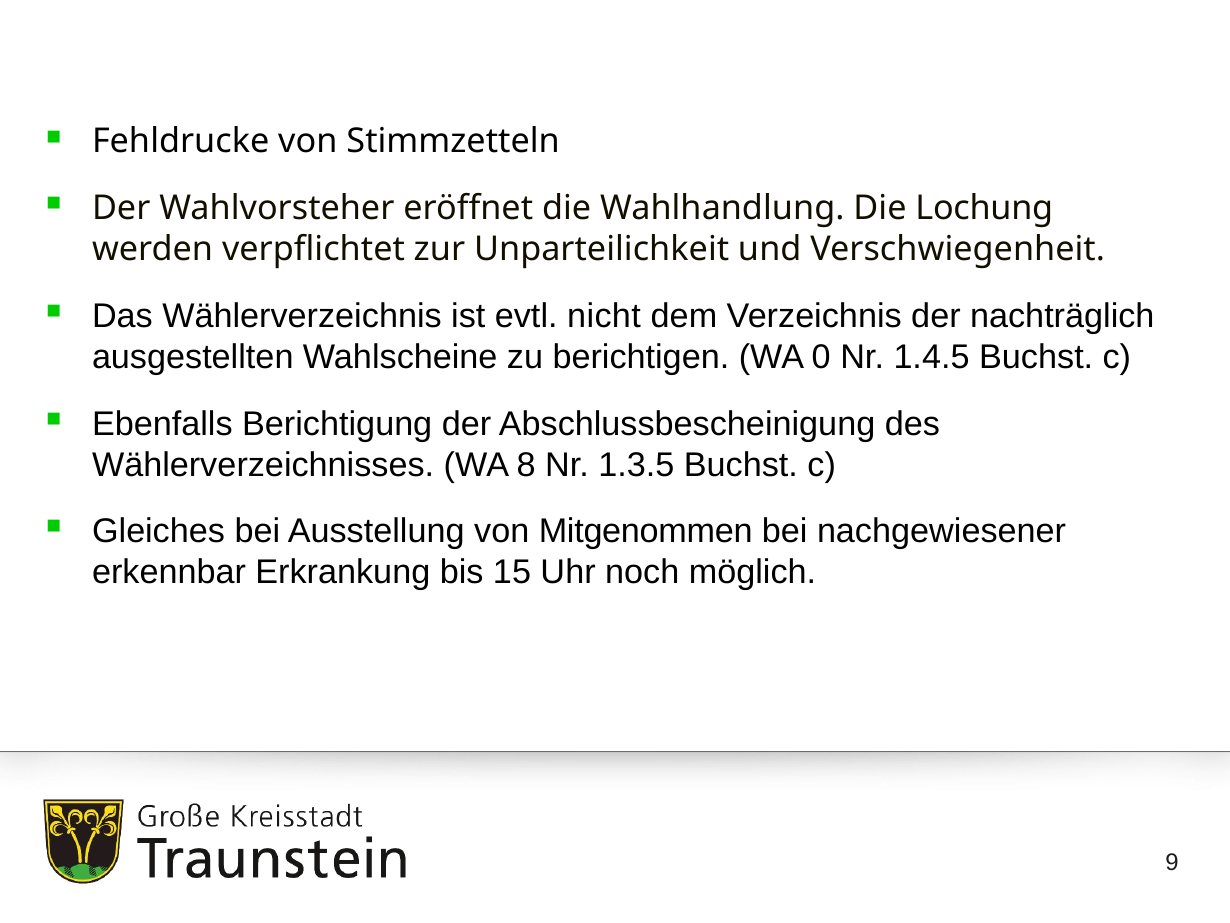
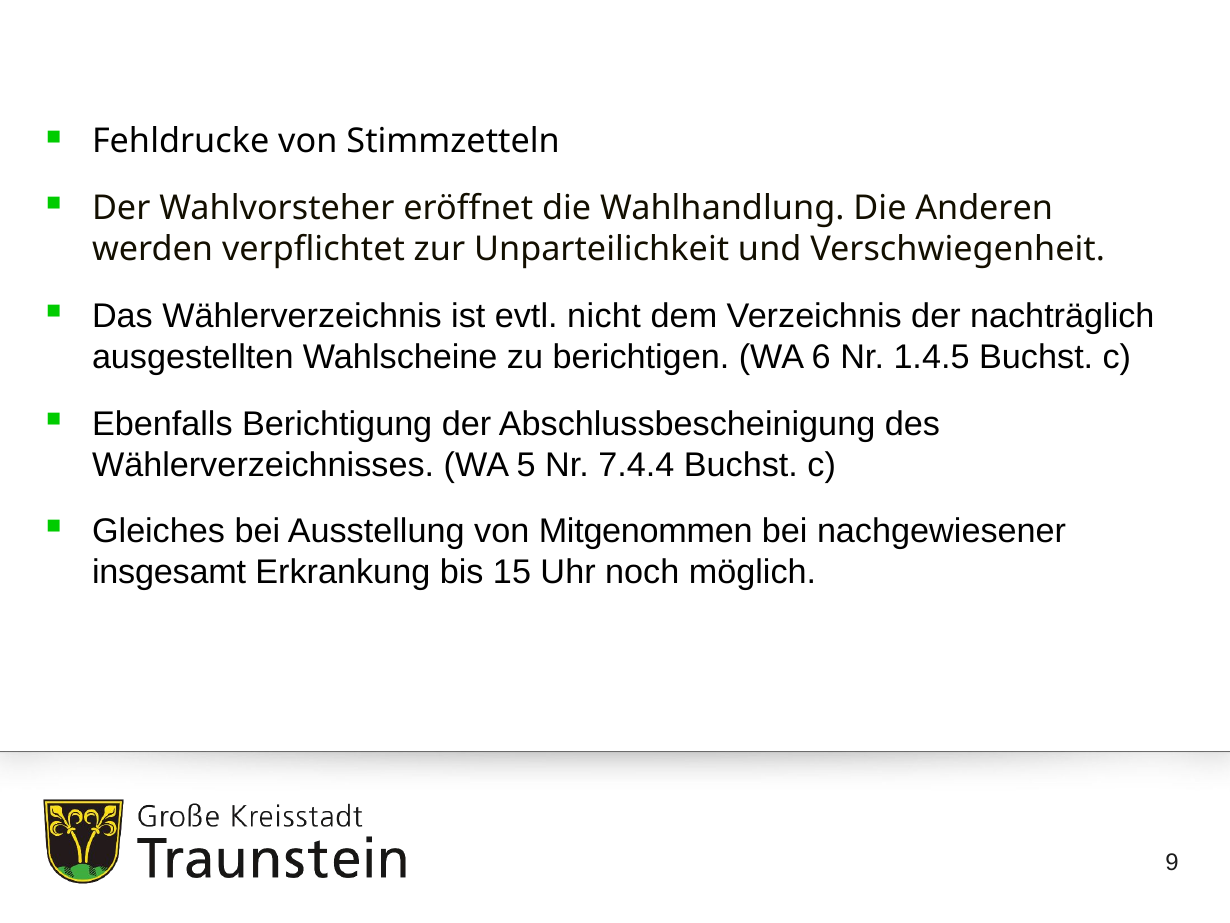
Lochung: Lochung -> Anderen
0: 0 -> 6
8: 8 -> 5
1.3.5: 1.3.5 -> 7.4.4
erkennbar: erkennbar -> insgesamt
